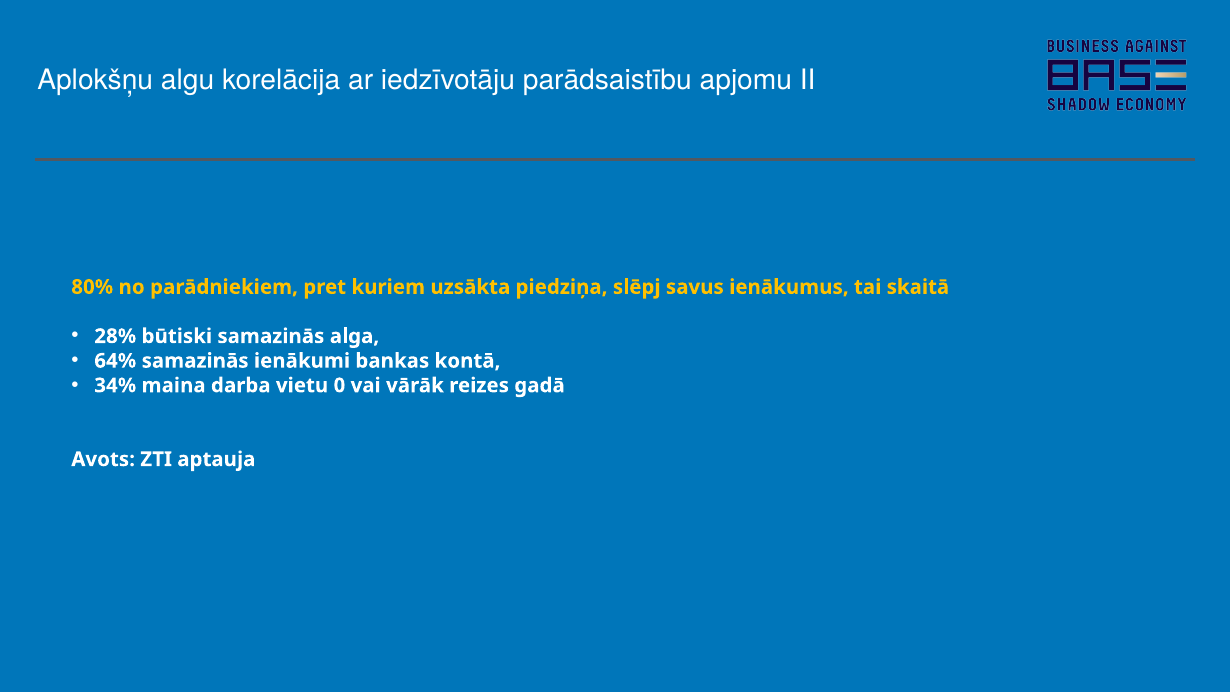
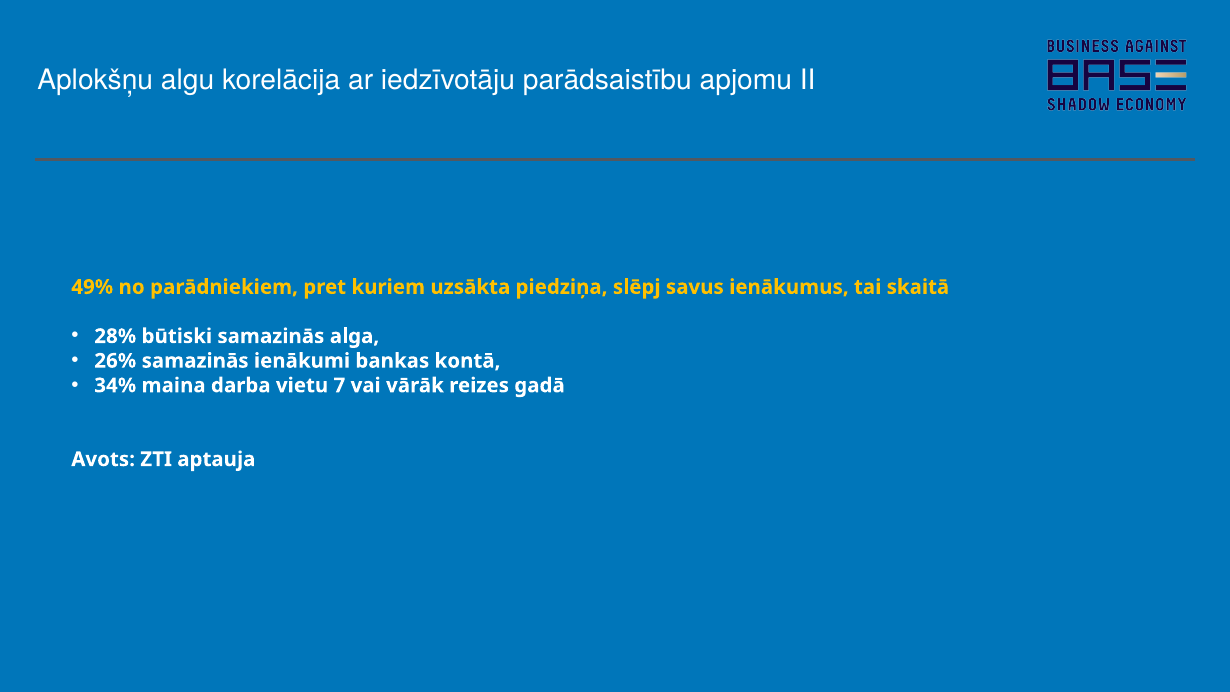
80%: 80% -> 49%
64%: 64% -> 26%
0: 0 -> 7
